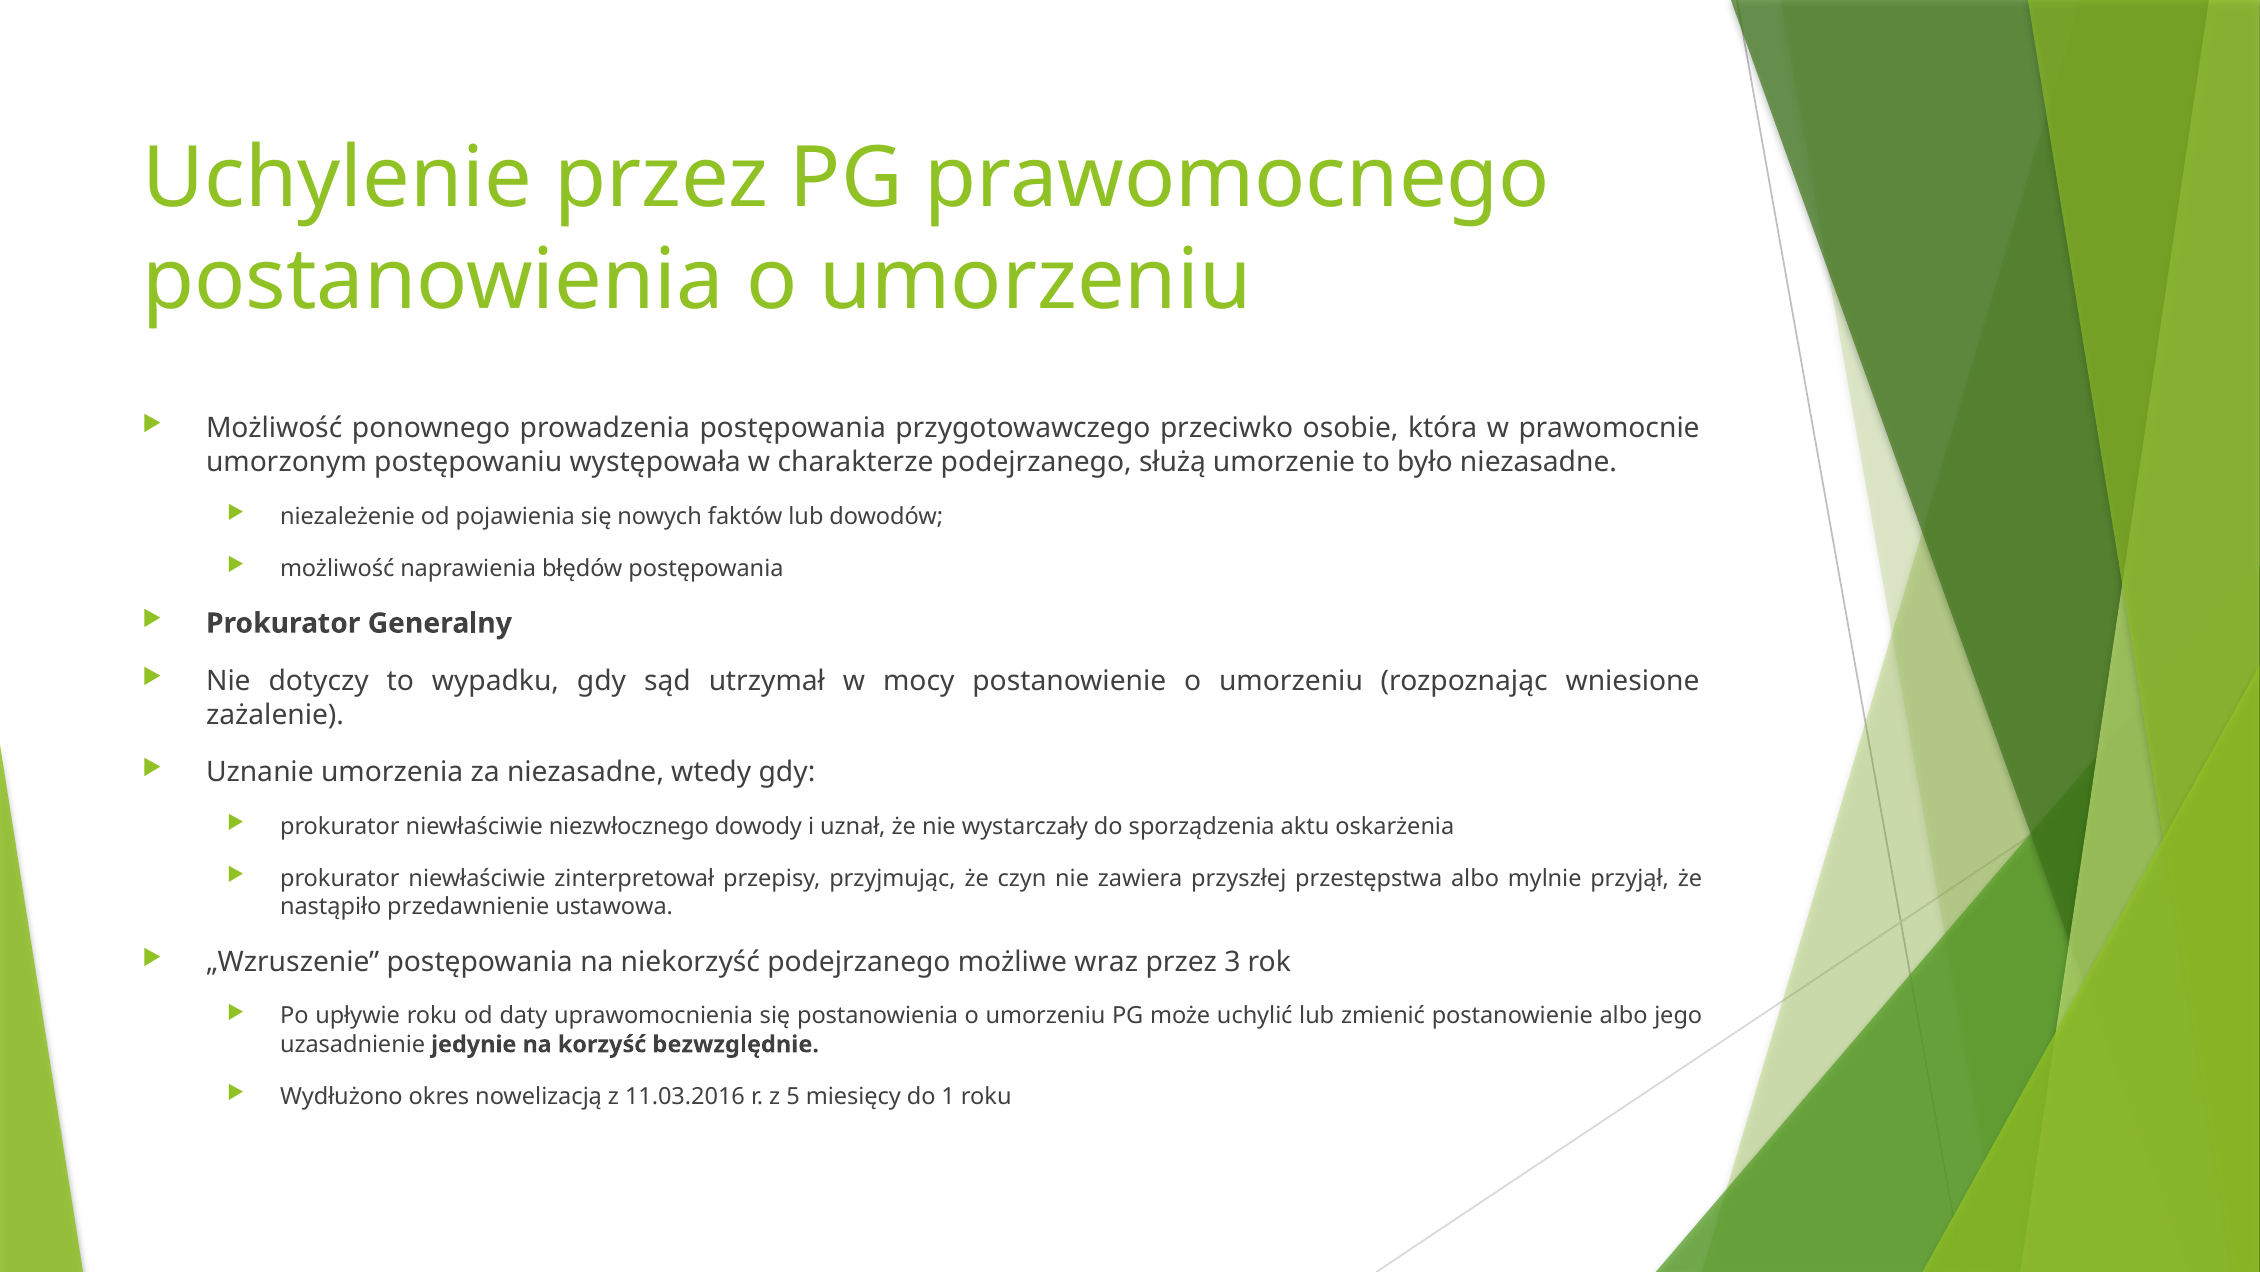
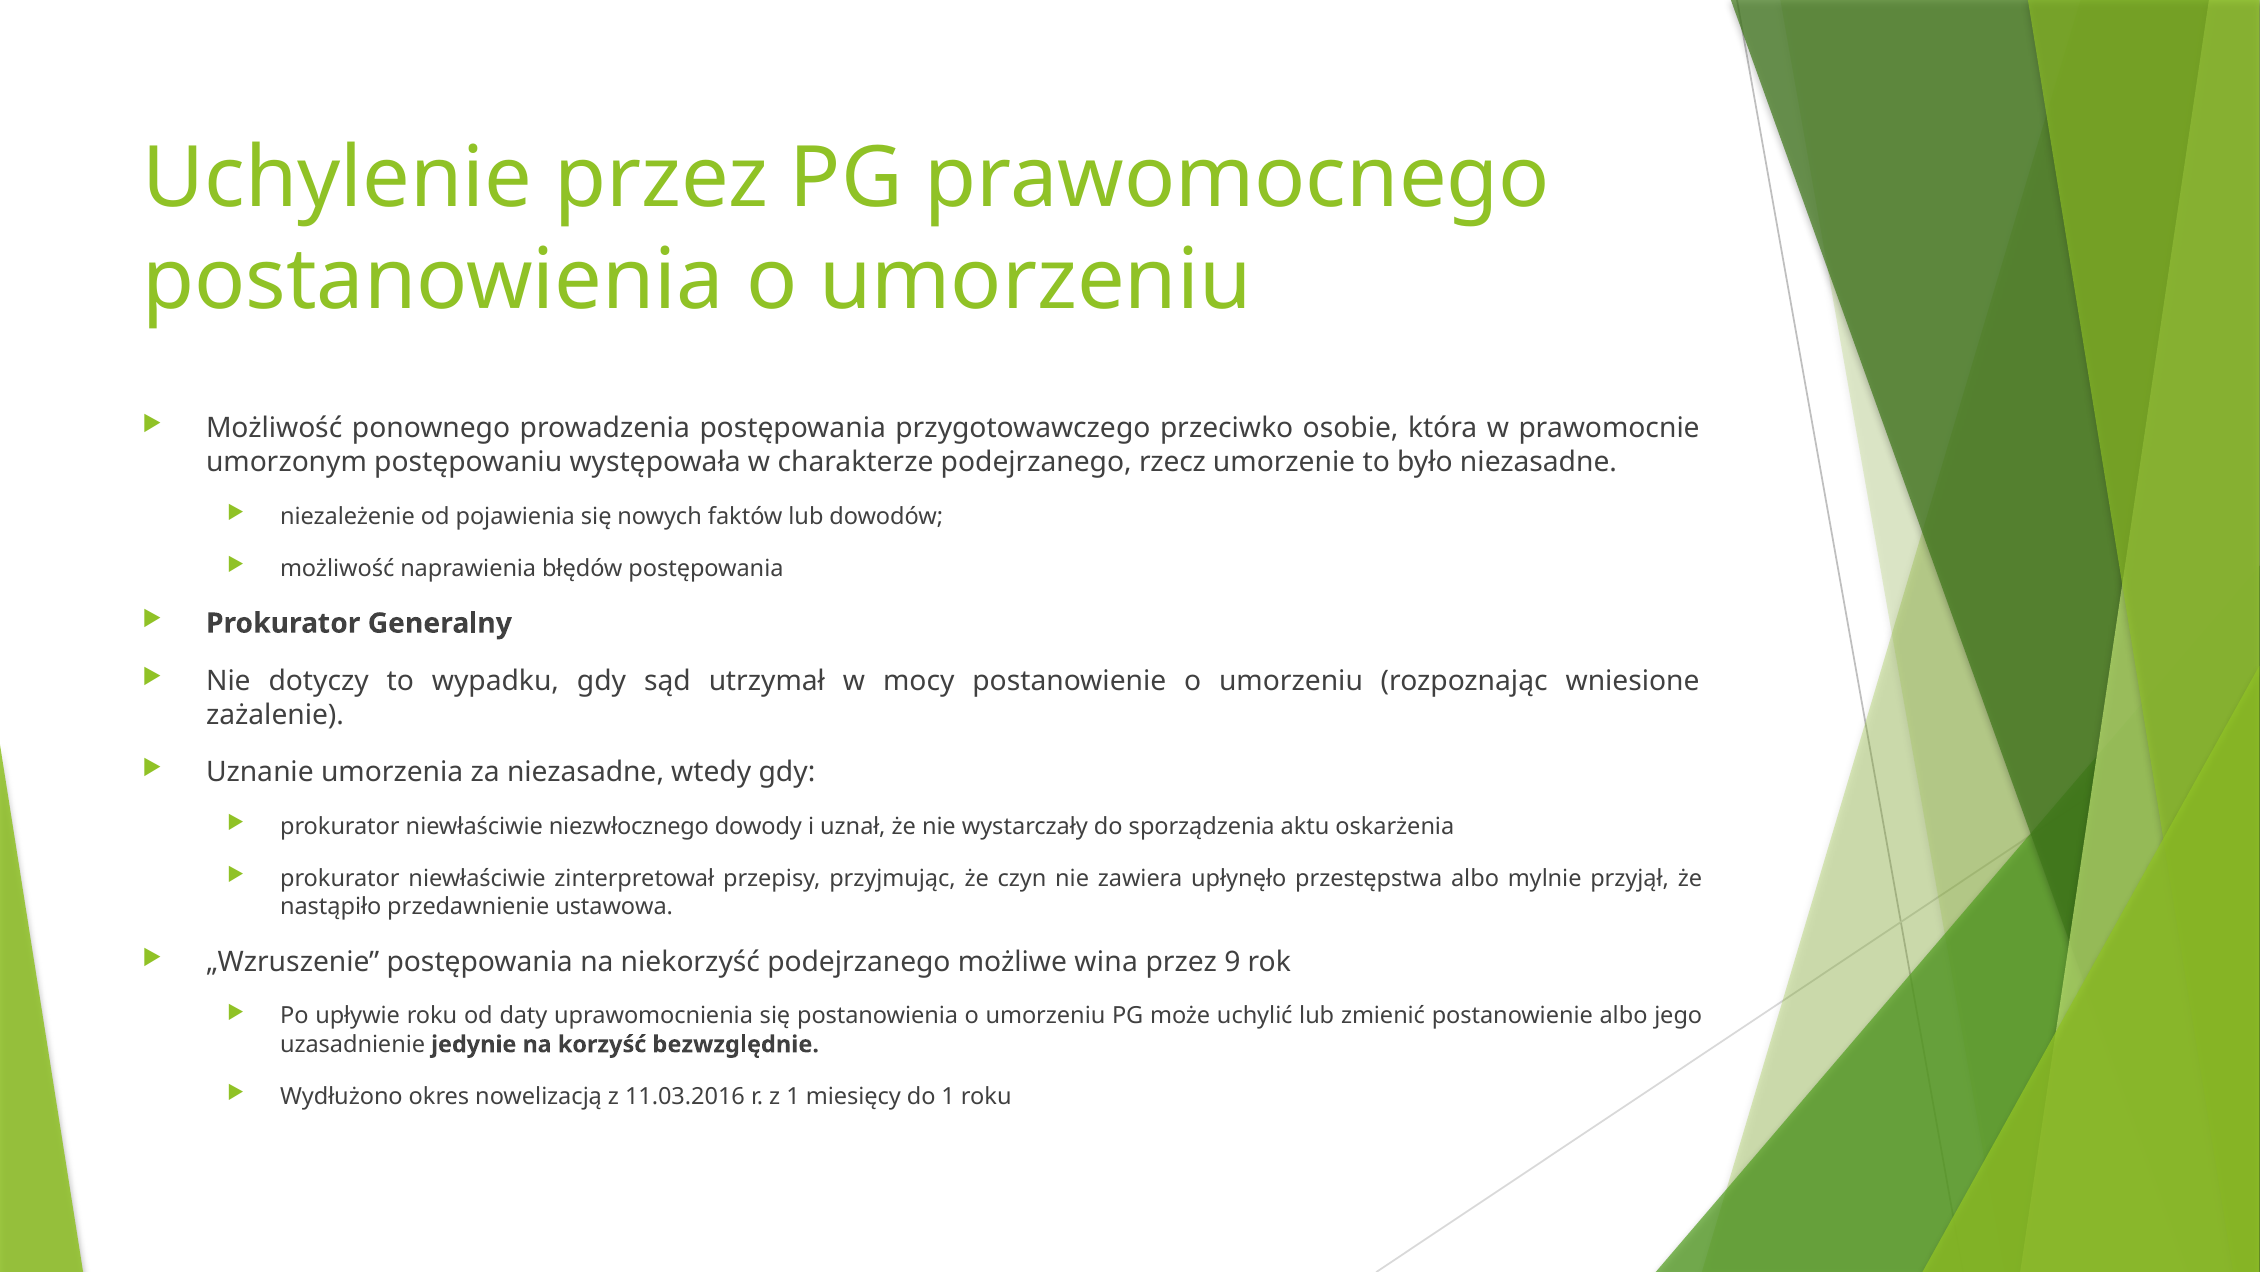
służą: służą -> rzecz
przyszłej: przyszłej -> upłynęło
wraz: wraz -> wina
3: 3 -> 9
z 5: 5 -> 1
